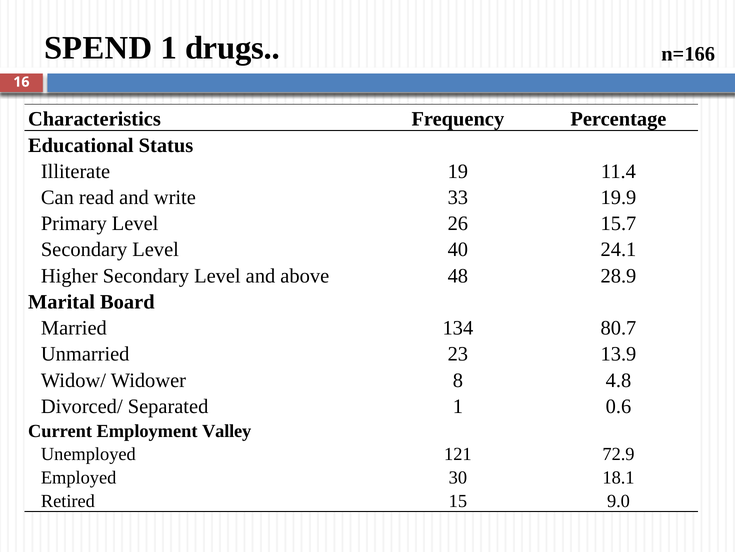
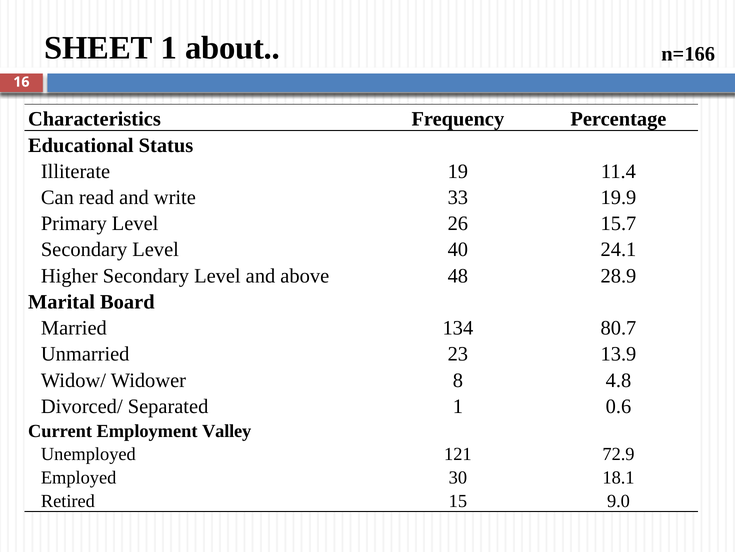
SPEND: SPEND -> SHEET
drugs: drugs -> about
